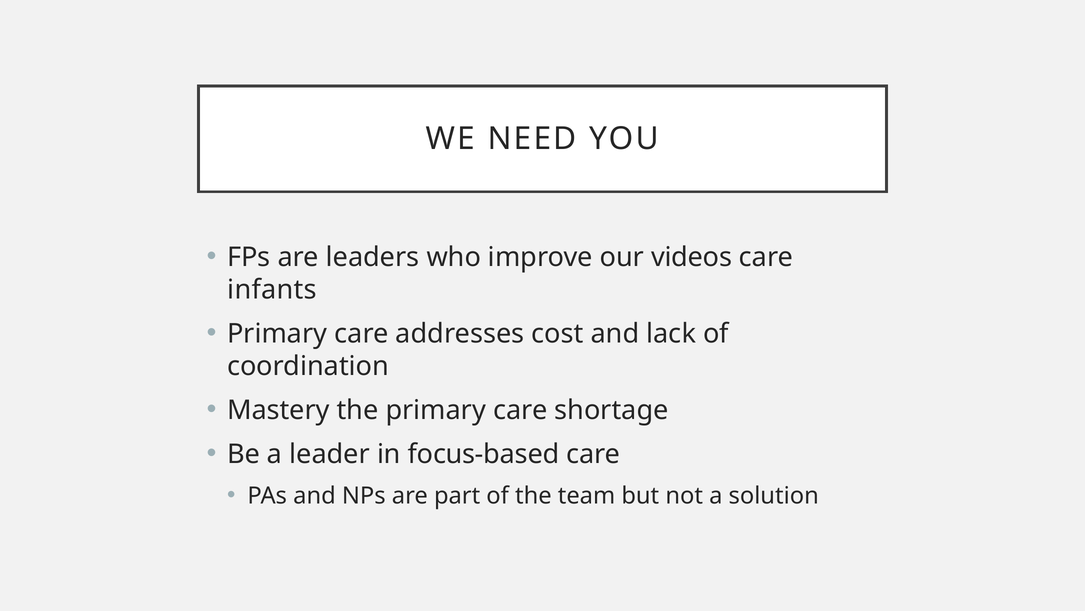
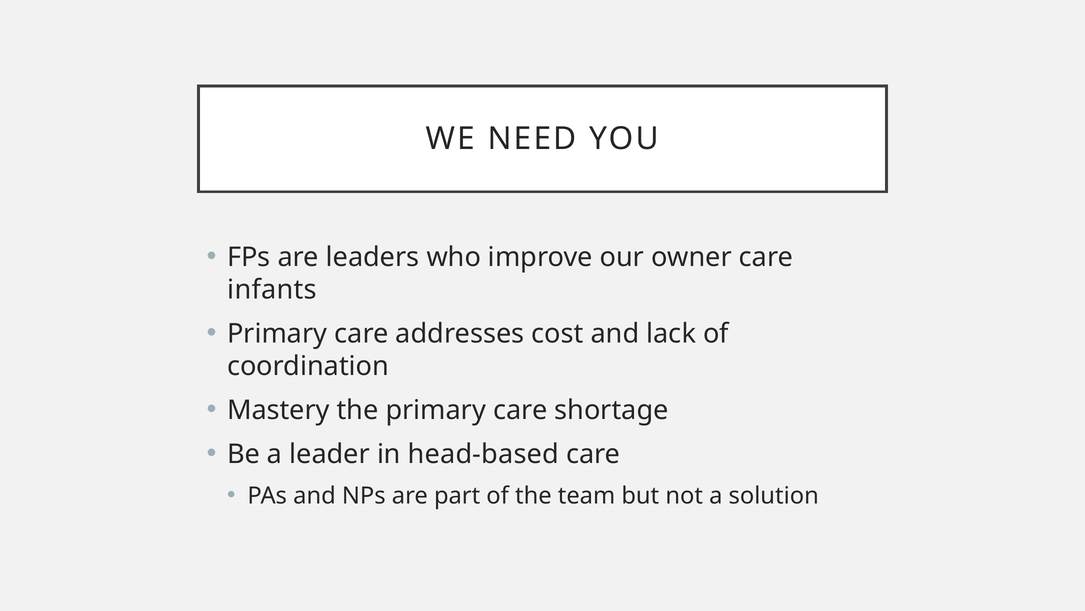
videos: videos -> owner
focus-based: focus-based -> head-based
